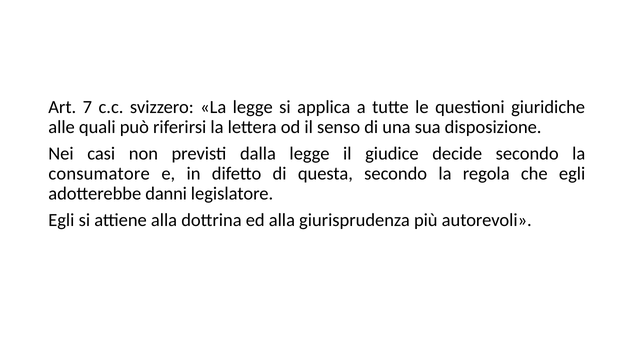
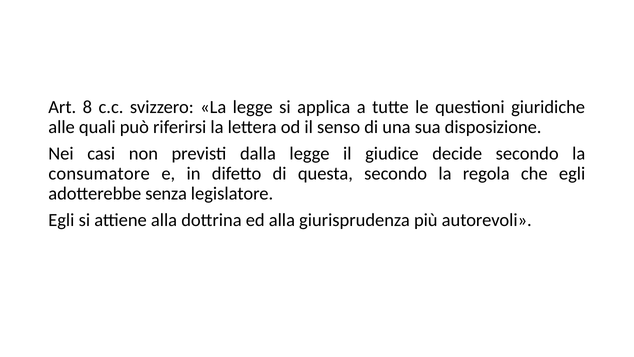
7: 7 -> 8
danni: danni -> senza
